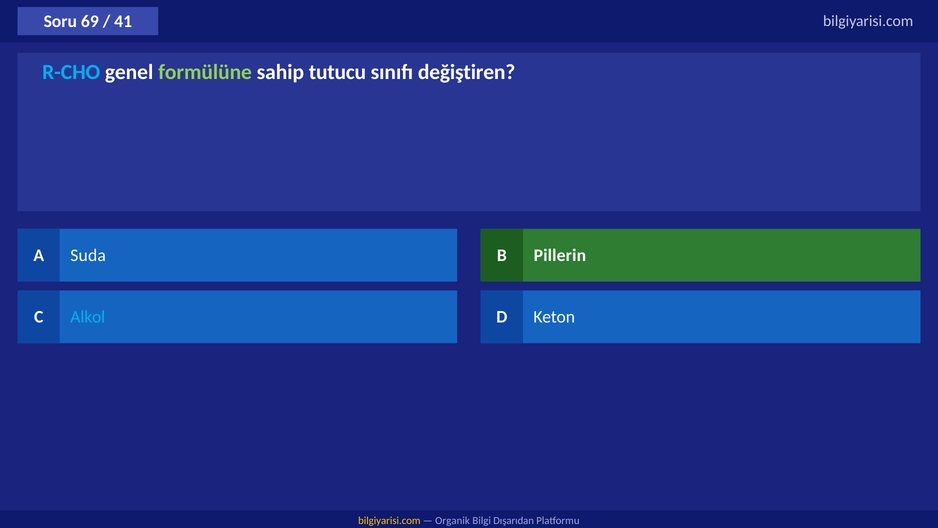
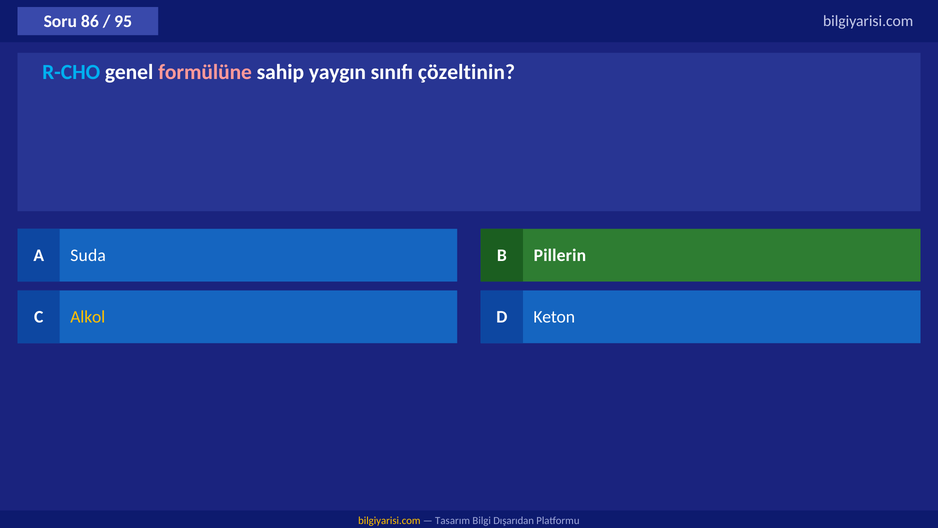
69: 69 -> 86
41: 41 -> 95
formülüne colour: light green -> pink
tutucu: tutucu -> yaygın
değiştiren: değiştiren -> çözeltinin
Alkol colour: light blue -> yellow
Organik: Organik -> Tasarım
